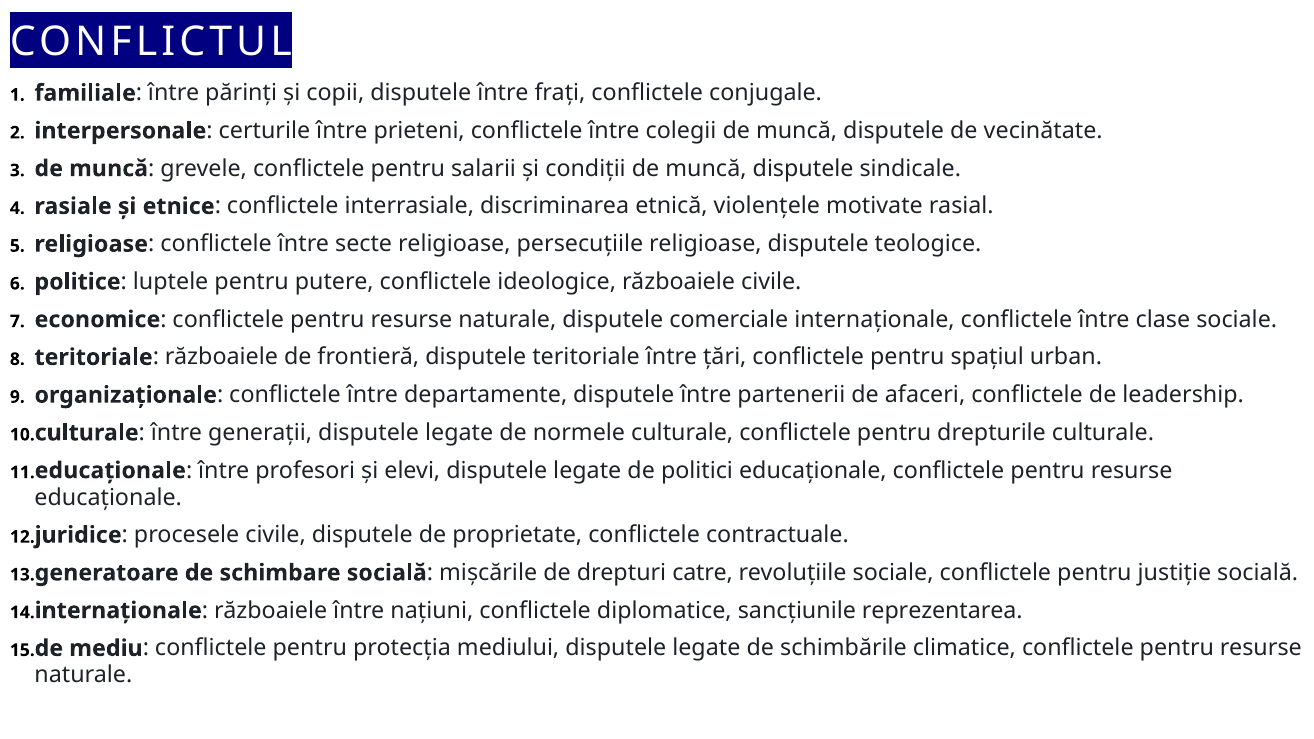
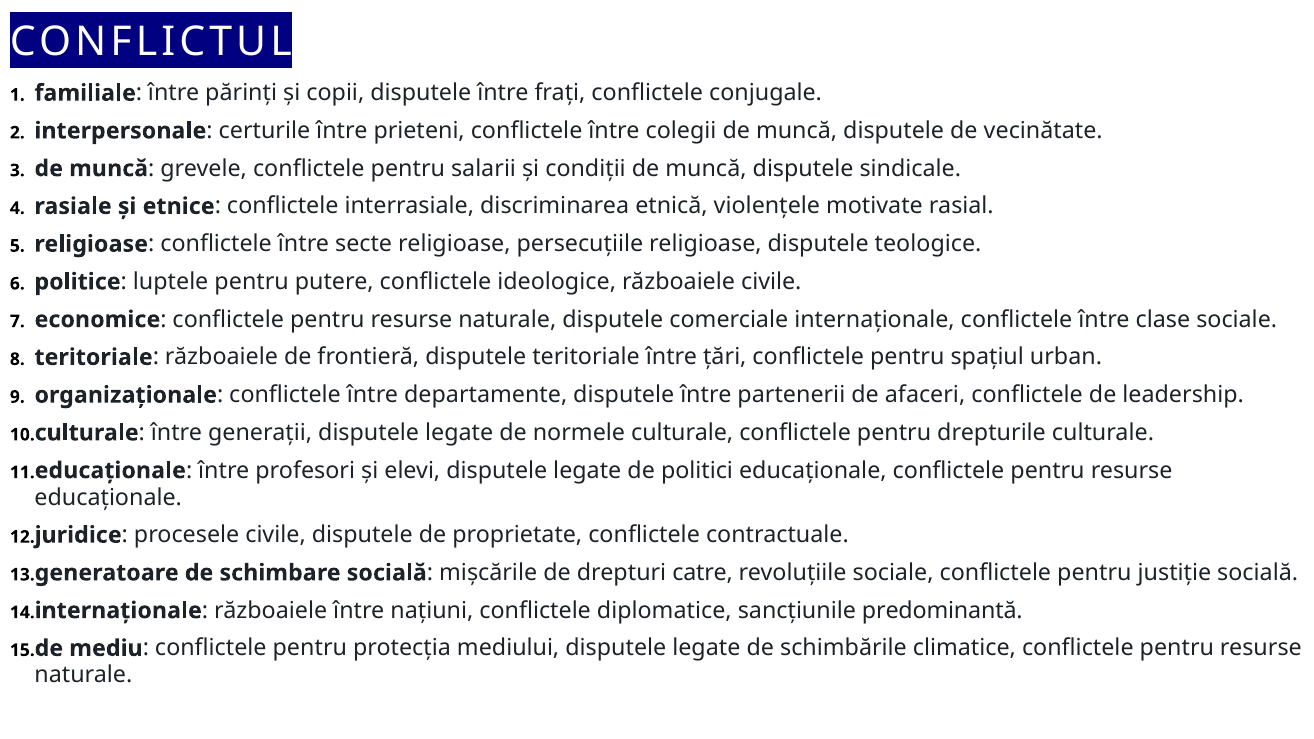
reprezentarea: reprezentarea -> predominantă
